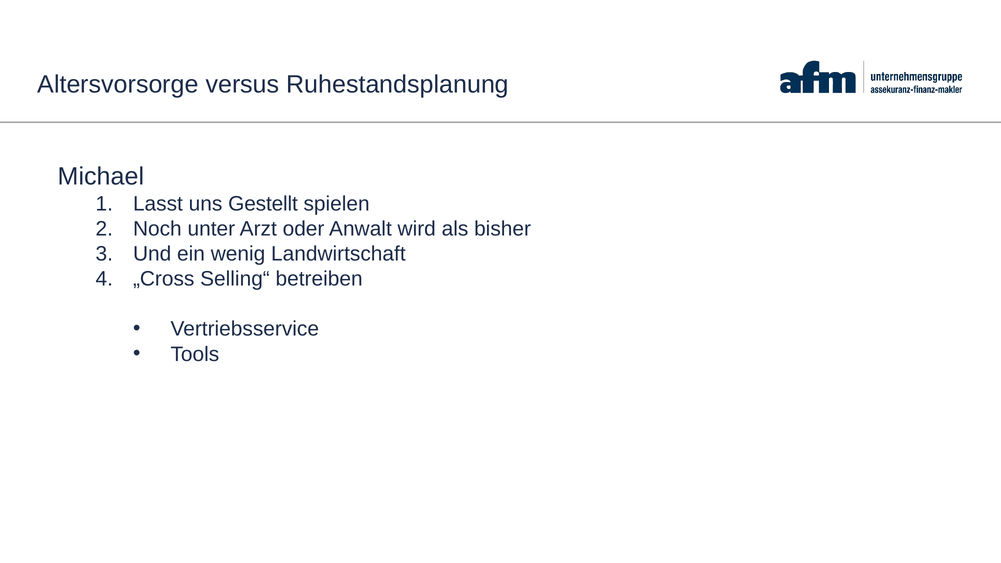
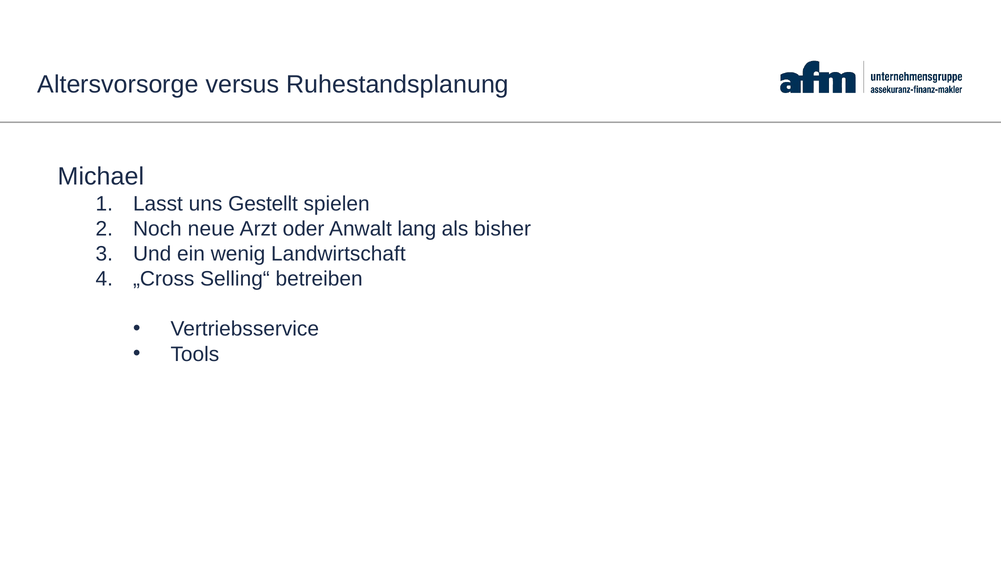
unter: unter -> neue
wird: wird -> lang
